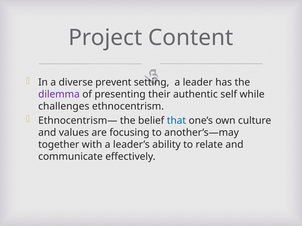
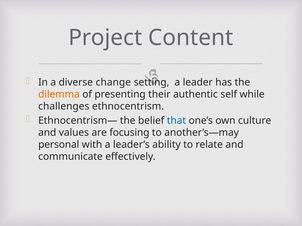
prevent: prevent -> change
dilemma colour: purple -> orange
together: together -> personal
